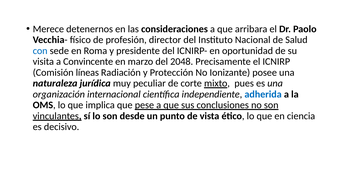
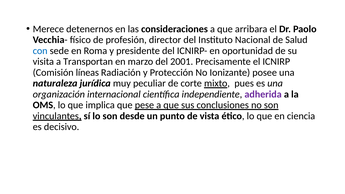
Convincente: Convincente -> Transportan
2048: 2048 -> 2001
adherida colour: blue -> purple
